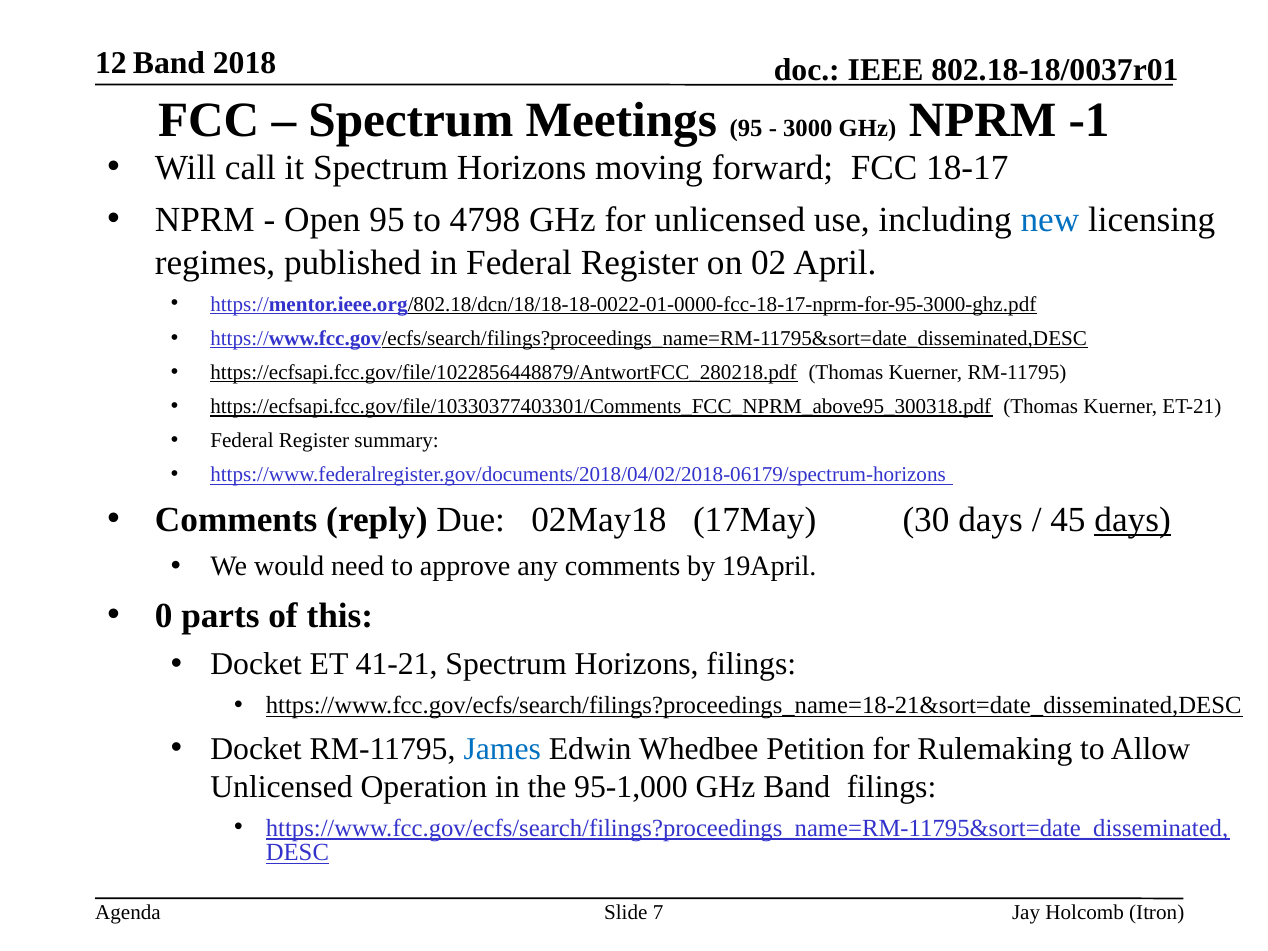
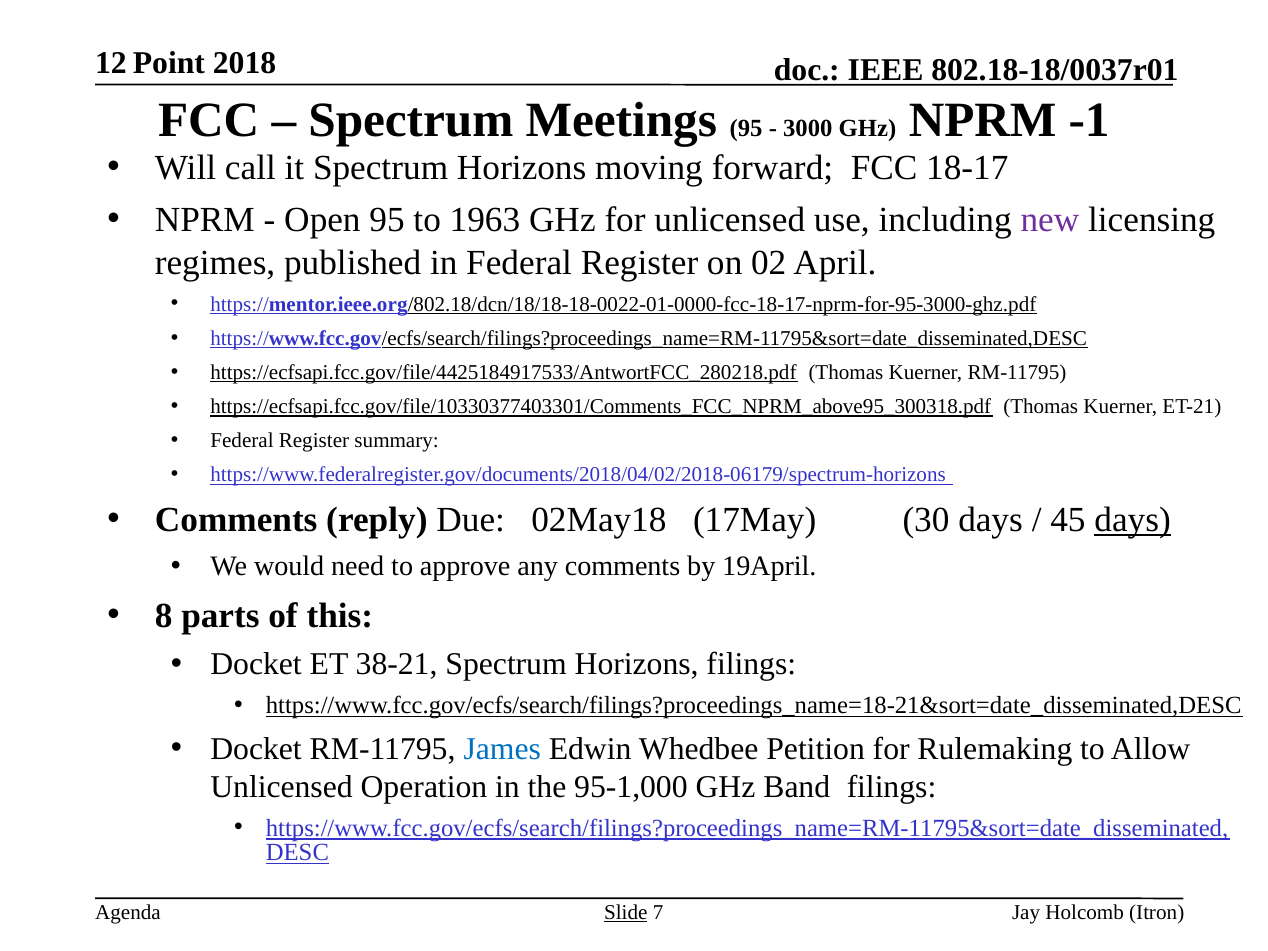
12 Band: Band -> Point
4798: 4798 -> 1963
new colour: blue -> purple
https://ecfsapi.fcc.gov/file/1022856448879/AntwortFCC_280218.pdf: https://ecfsapi.fcc.gov/file/1022856448879/AntwortFCC_280218.pdf -> https://ecfsapi.fcc.gov/file/4425184917533/AntwortFCC_280218.pdf
0: 0 -> 8
41-21: 41-21 -> 38-21
Slide underline: none -> present
